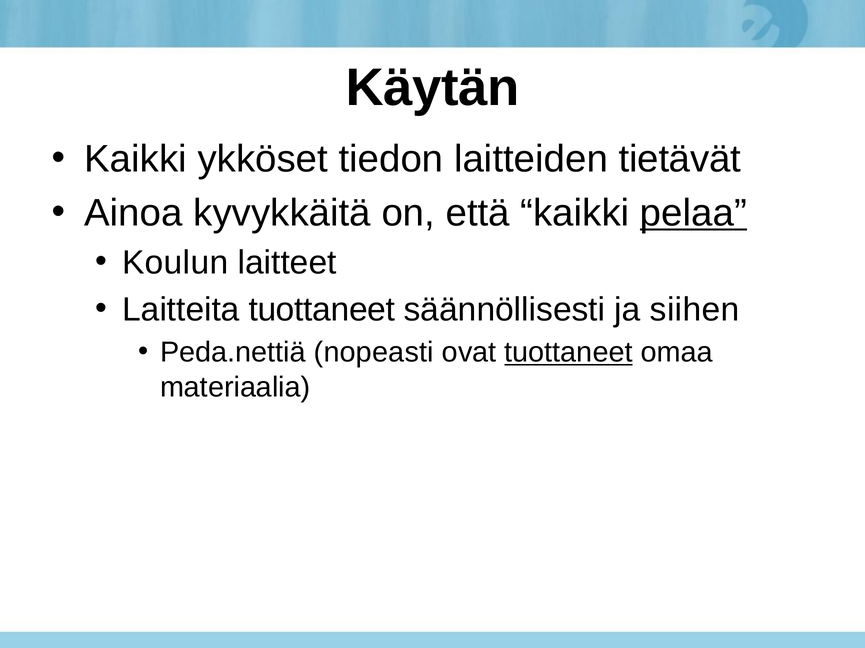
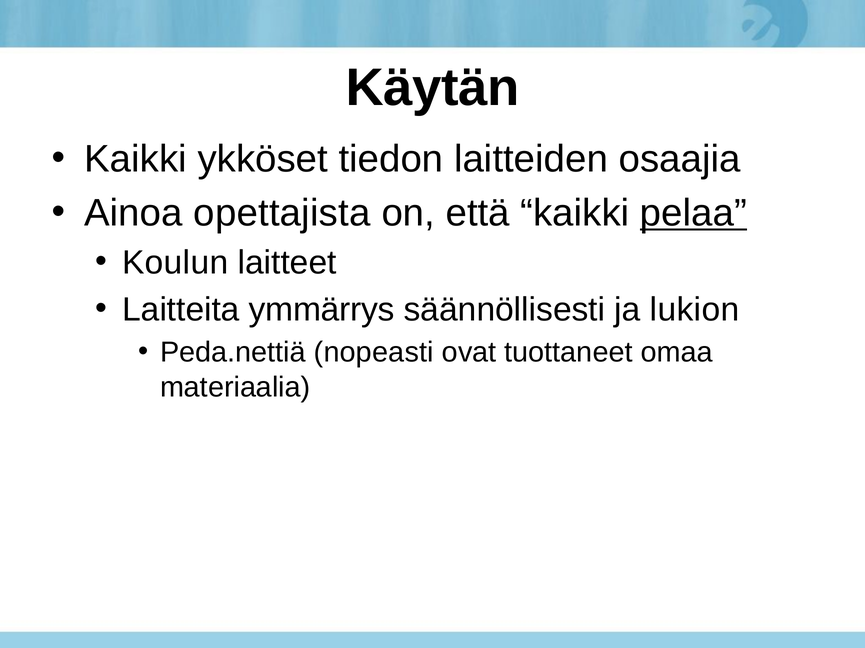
tietävät: tietävät -> osaajia
kyvykkäitä: kyvykkäitä -> opettajista
Laitteita tuottaneet: tuottaneet -> ymmärrys
siihen: siihen -> lukion
tuottaneet at (569, 353) underline: present -> none
